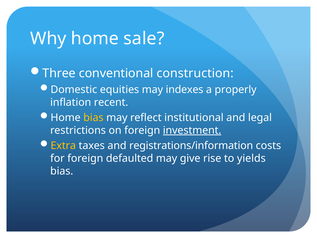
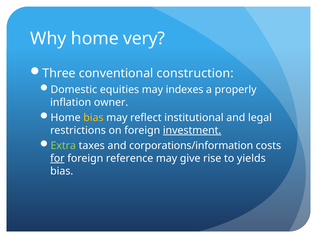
sale: sale -> very
recent: recent -> owner
Extra colour: yellow -> light green
registrations/information: registrations/information -> corporations/information
for underline: none -> present
defaulted: defaulted -> reference
